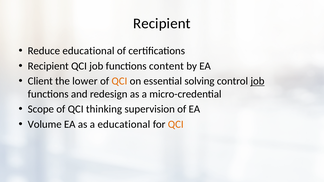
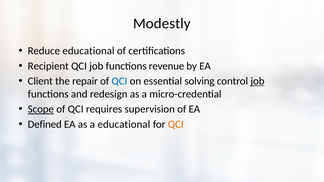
Recipient at (162, 24): Recipient -> Modestly
content: content -> revenue
lower: lower -> repair
QCI at (119, 81) colour: orange -> blue
Scope underline: none -> present
thinking: thinking -> requires
Volume: Volume -> Defined
